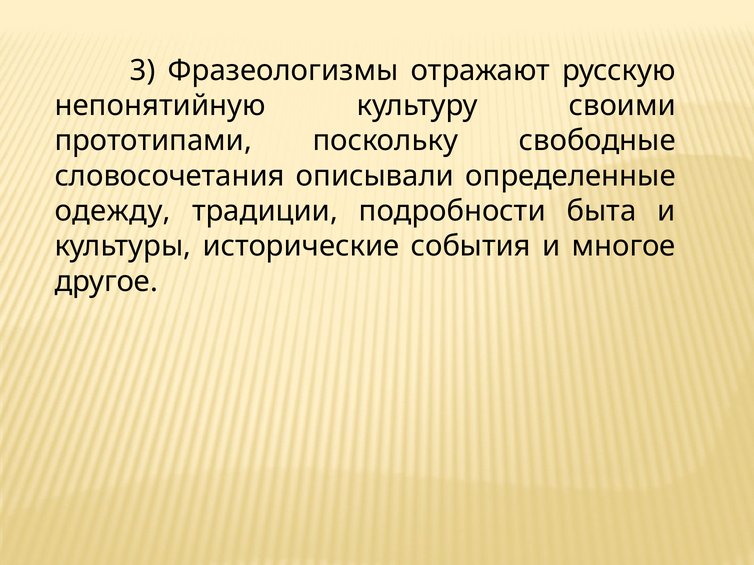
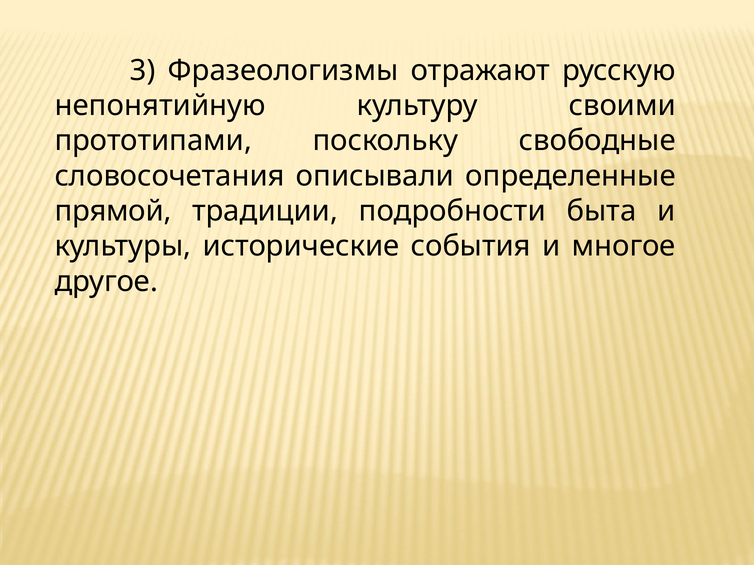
одежду: одежду -> прямой
